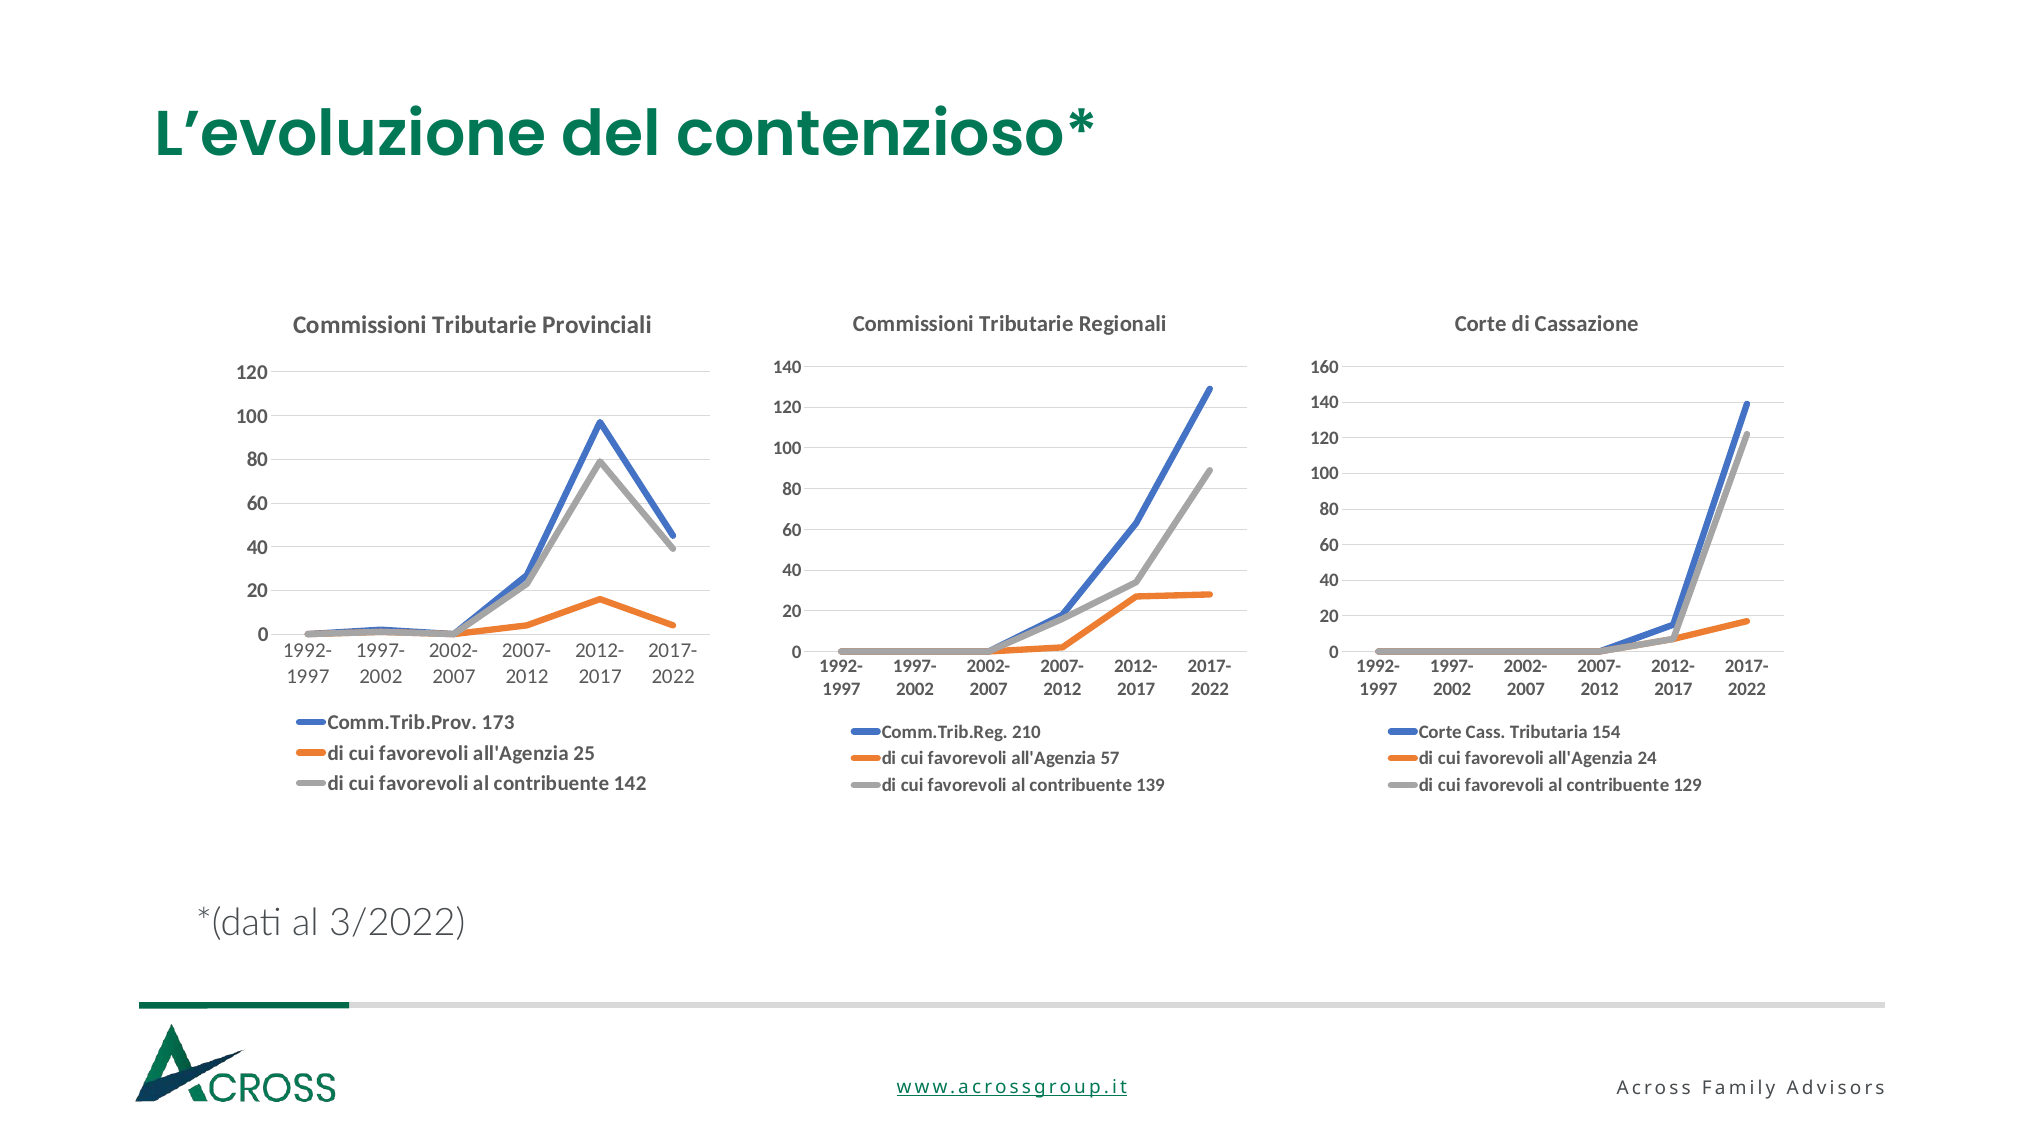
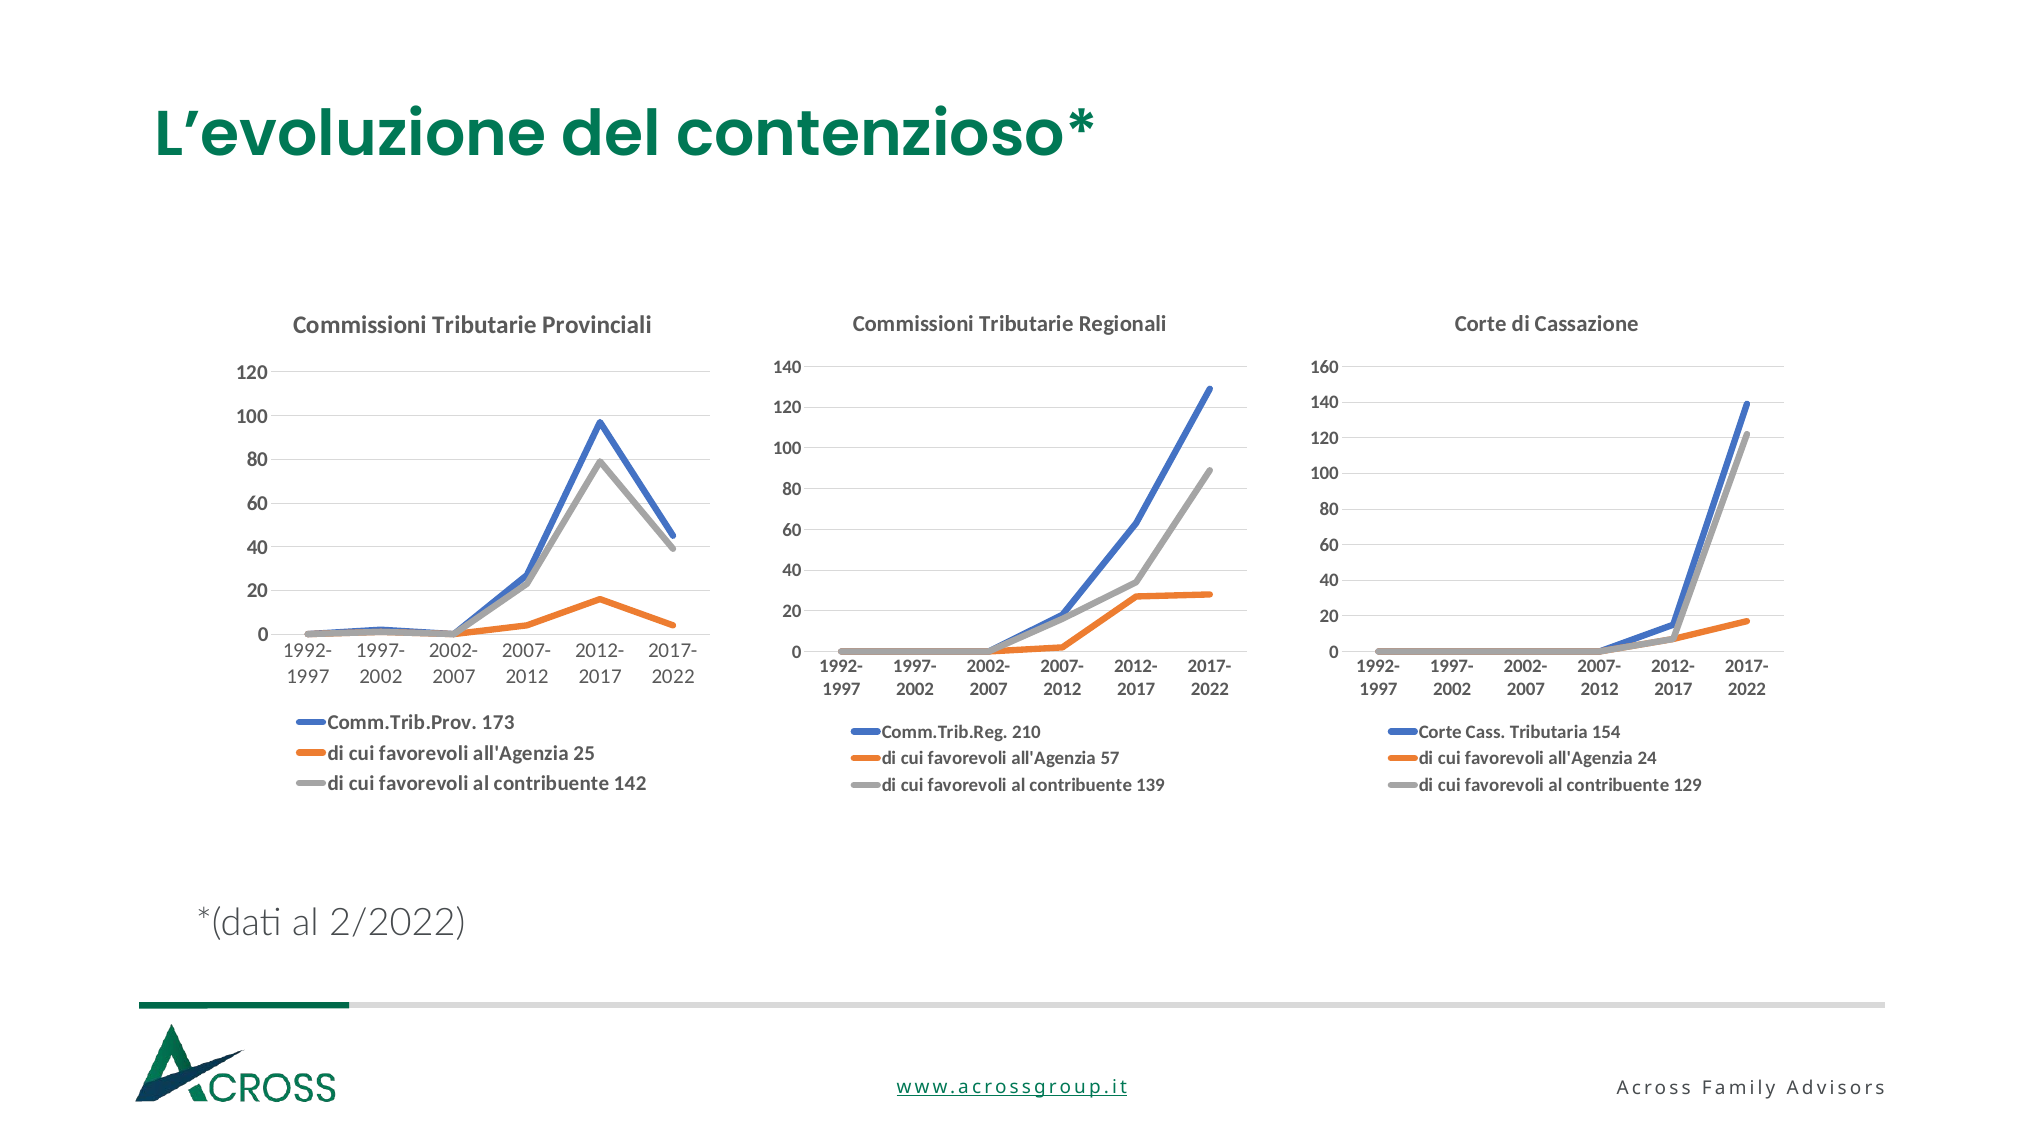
3/2022: 3/2022 -> 2/2022
